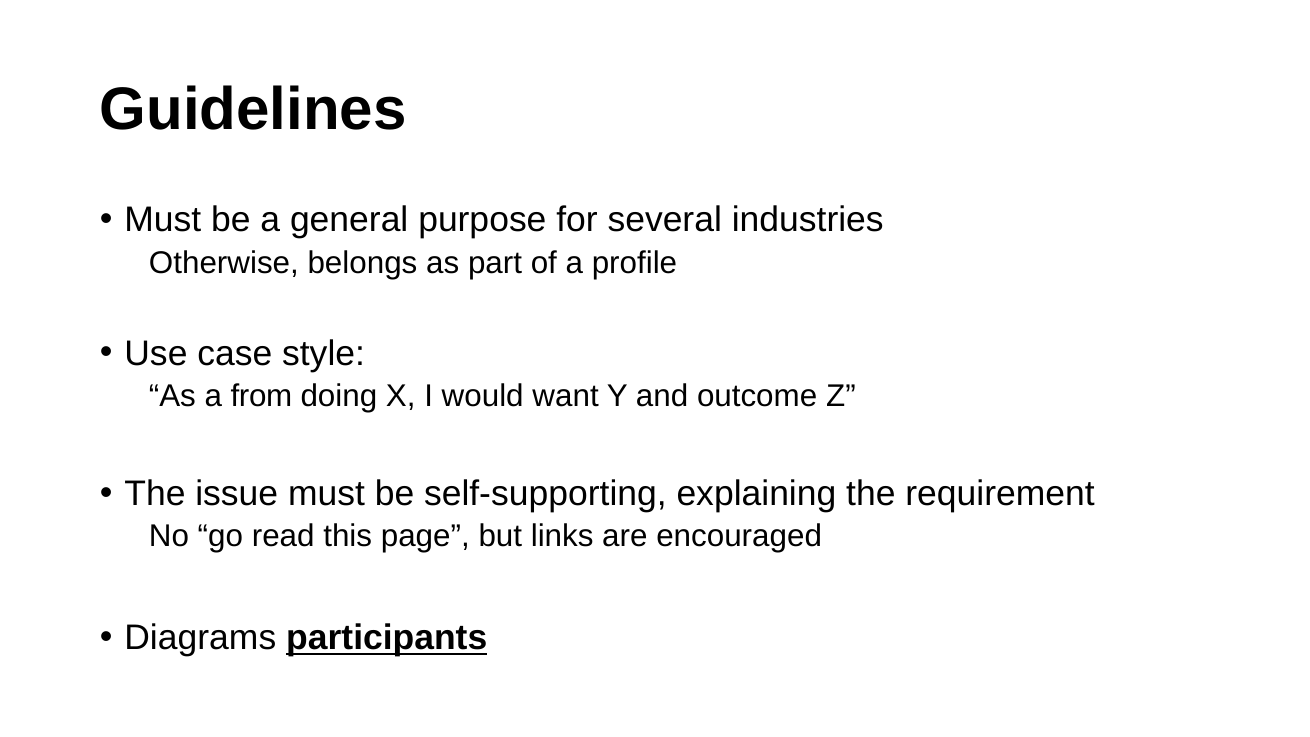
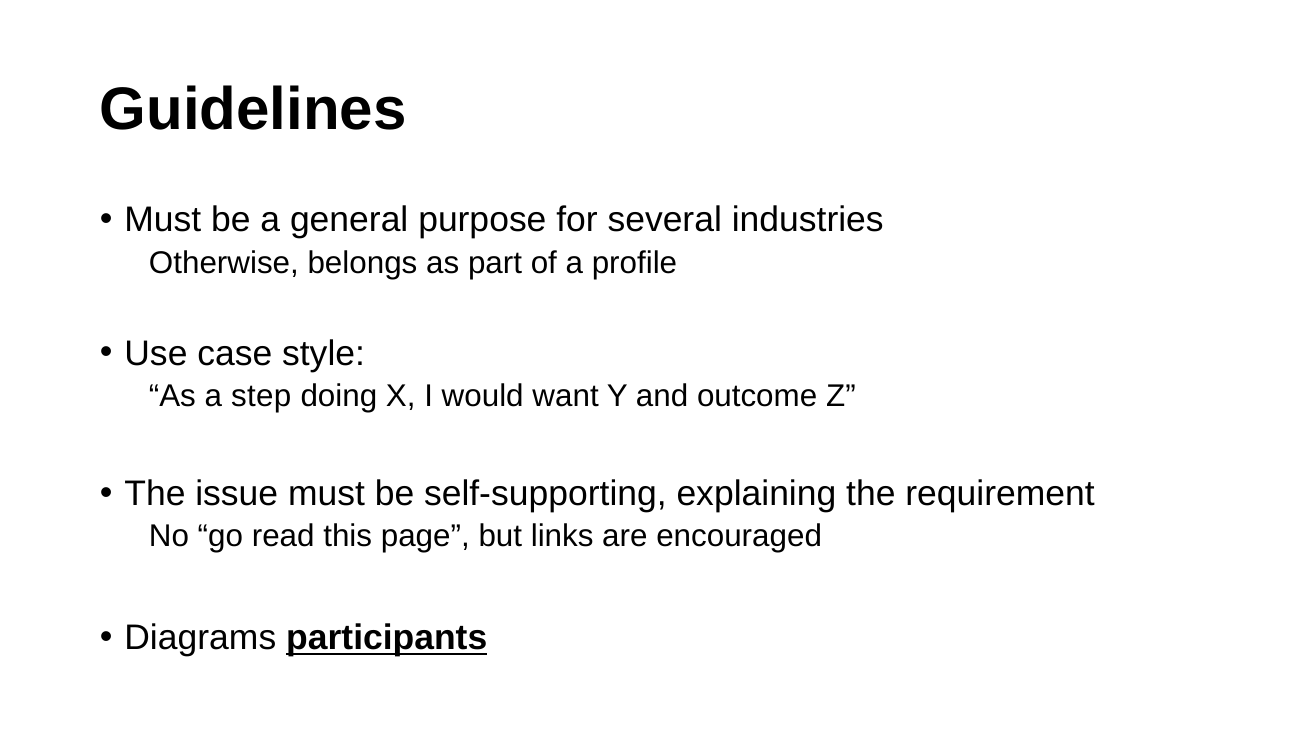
from: from -> step
